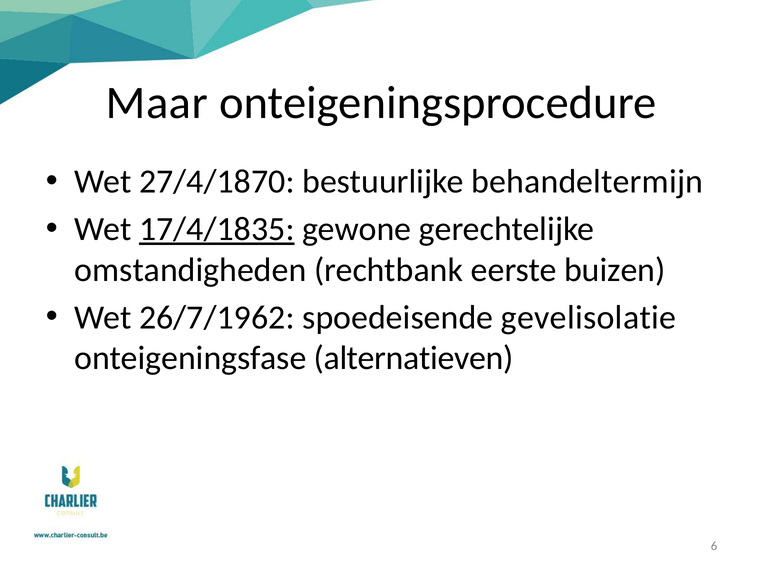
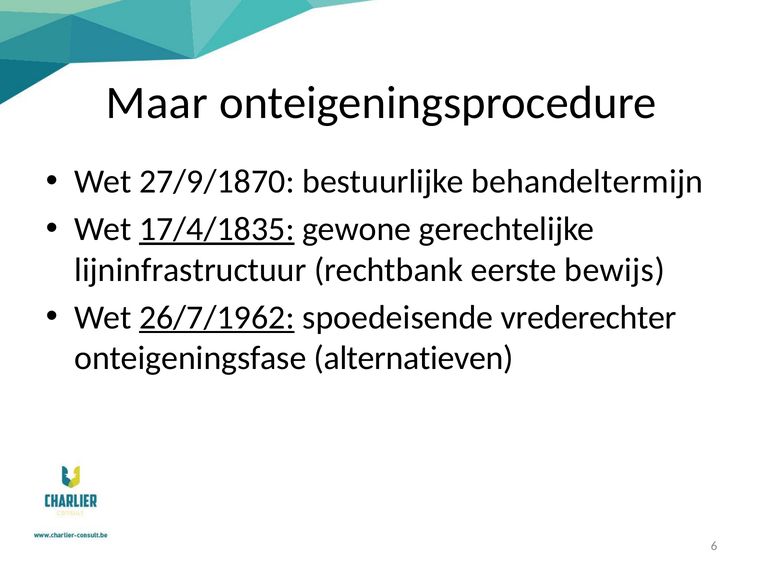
27/4/1870: 27/4/1870 -> 27/9/1870
omstandigheden: omstandigheden -> lijninfrastructuur
buizen: buizen -> bewijs
26/7/1962 underline: none -> present
gevelisolatie: gevelisolatie -> vrederechter
